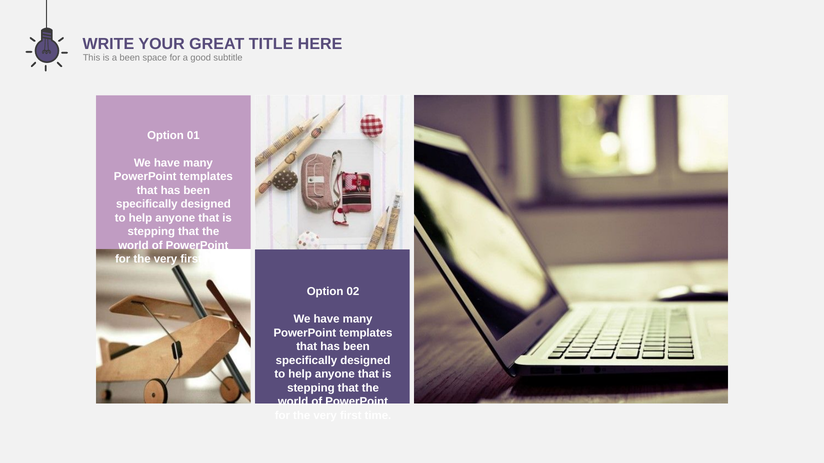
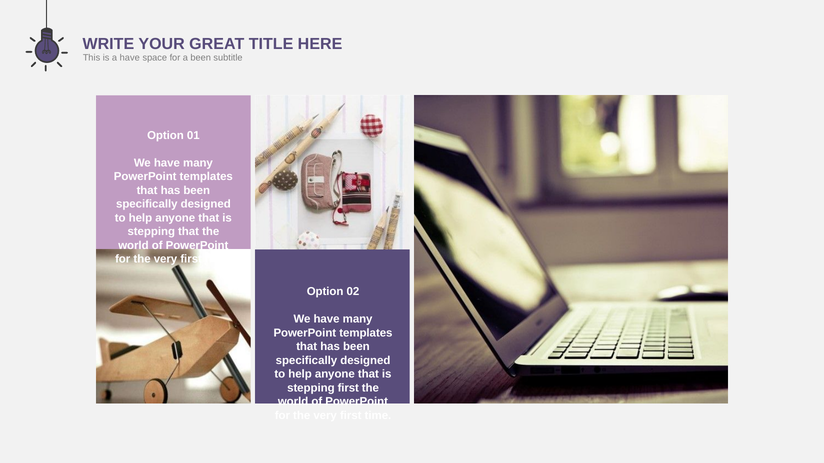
a been: been -> have
a good: good -> been
that at (348, 388): that -> first
